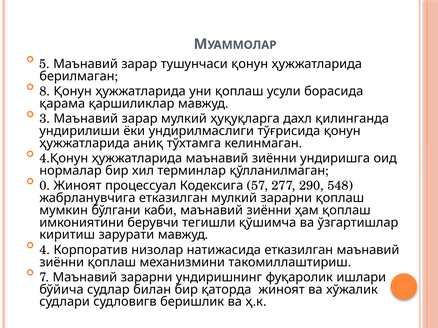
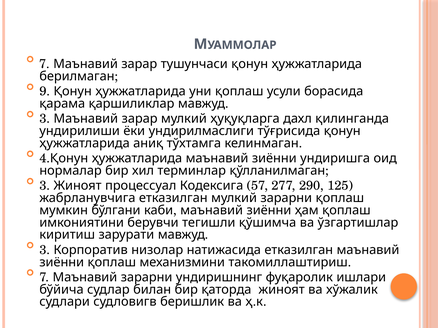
5 at (45, 64): 5 -> 7
8: 8 -> 9
0 at (45, 186): 0 -> 3
548: 548 -> 125
4 at (45, 250): 4 -> 3
